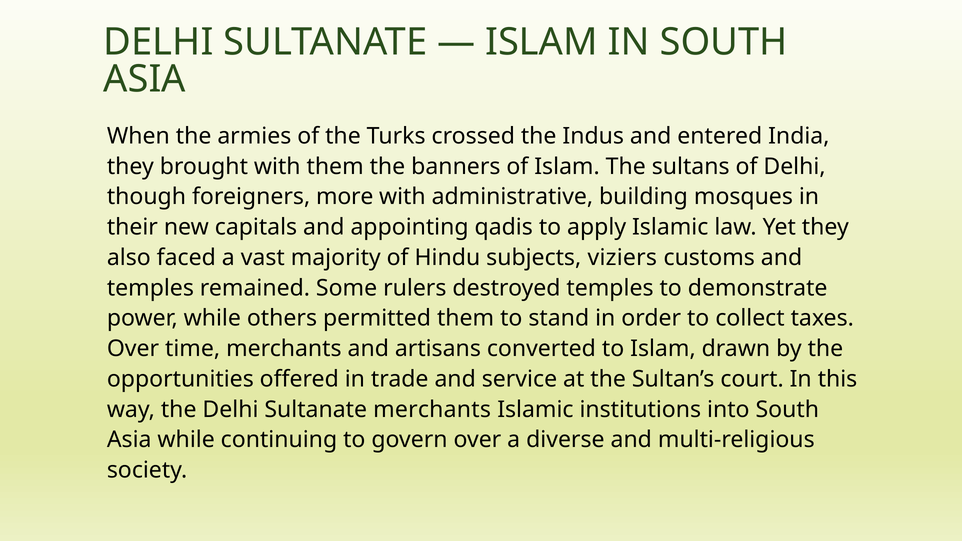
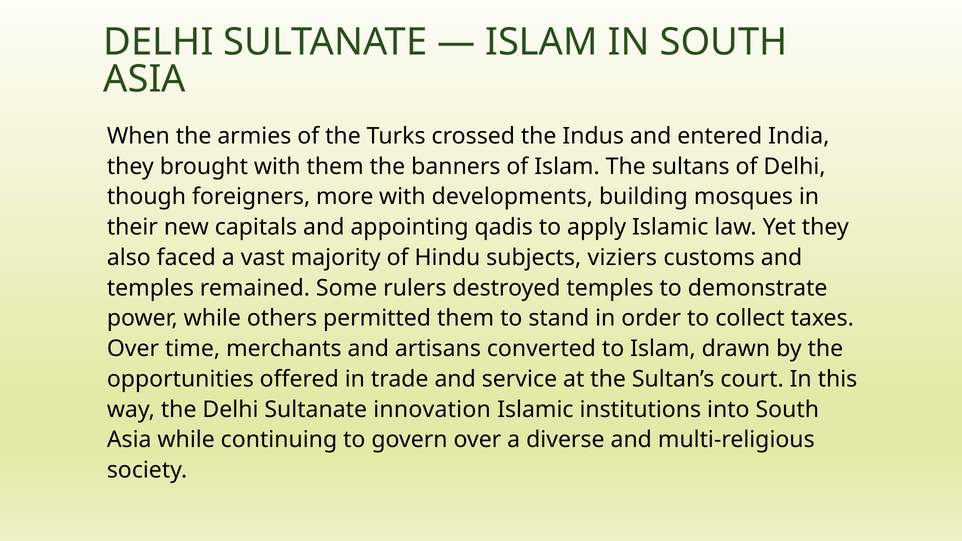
administrative: administrative -> developments
Sultanate merchants: merchants -> innovation
